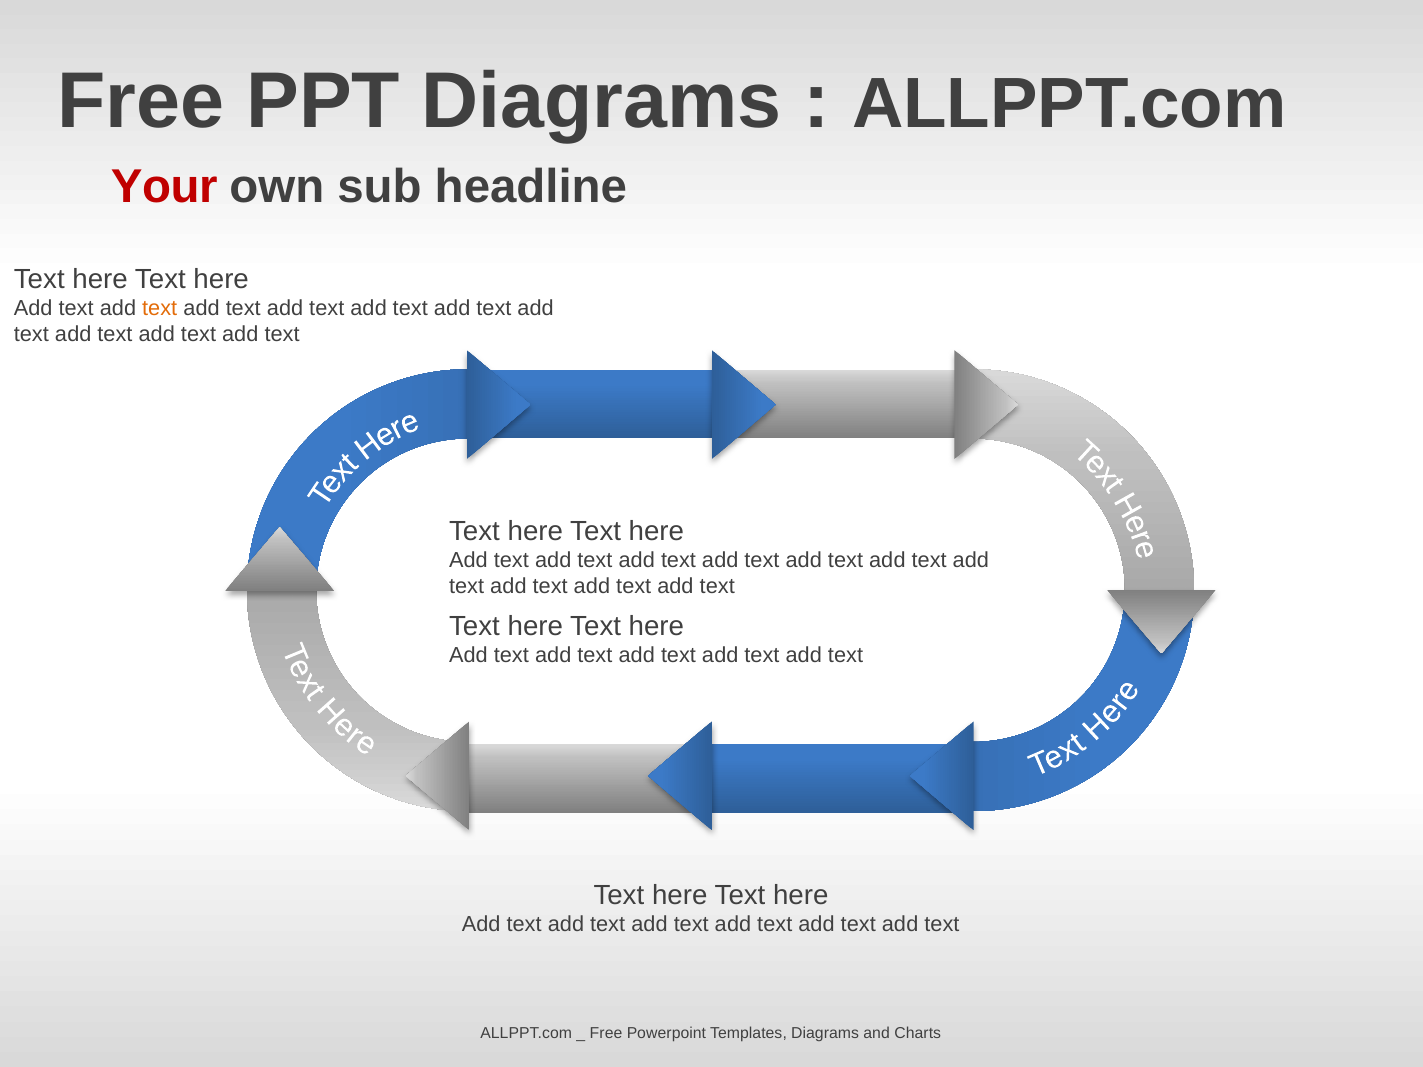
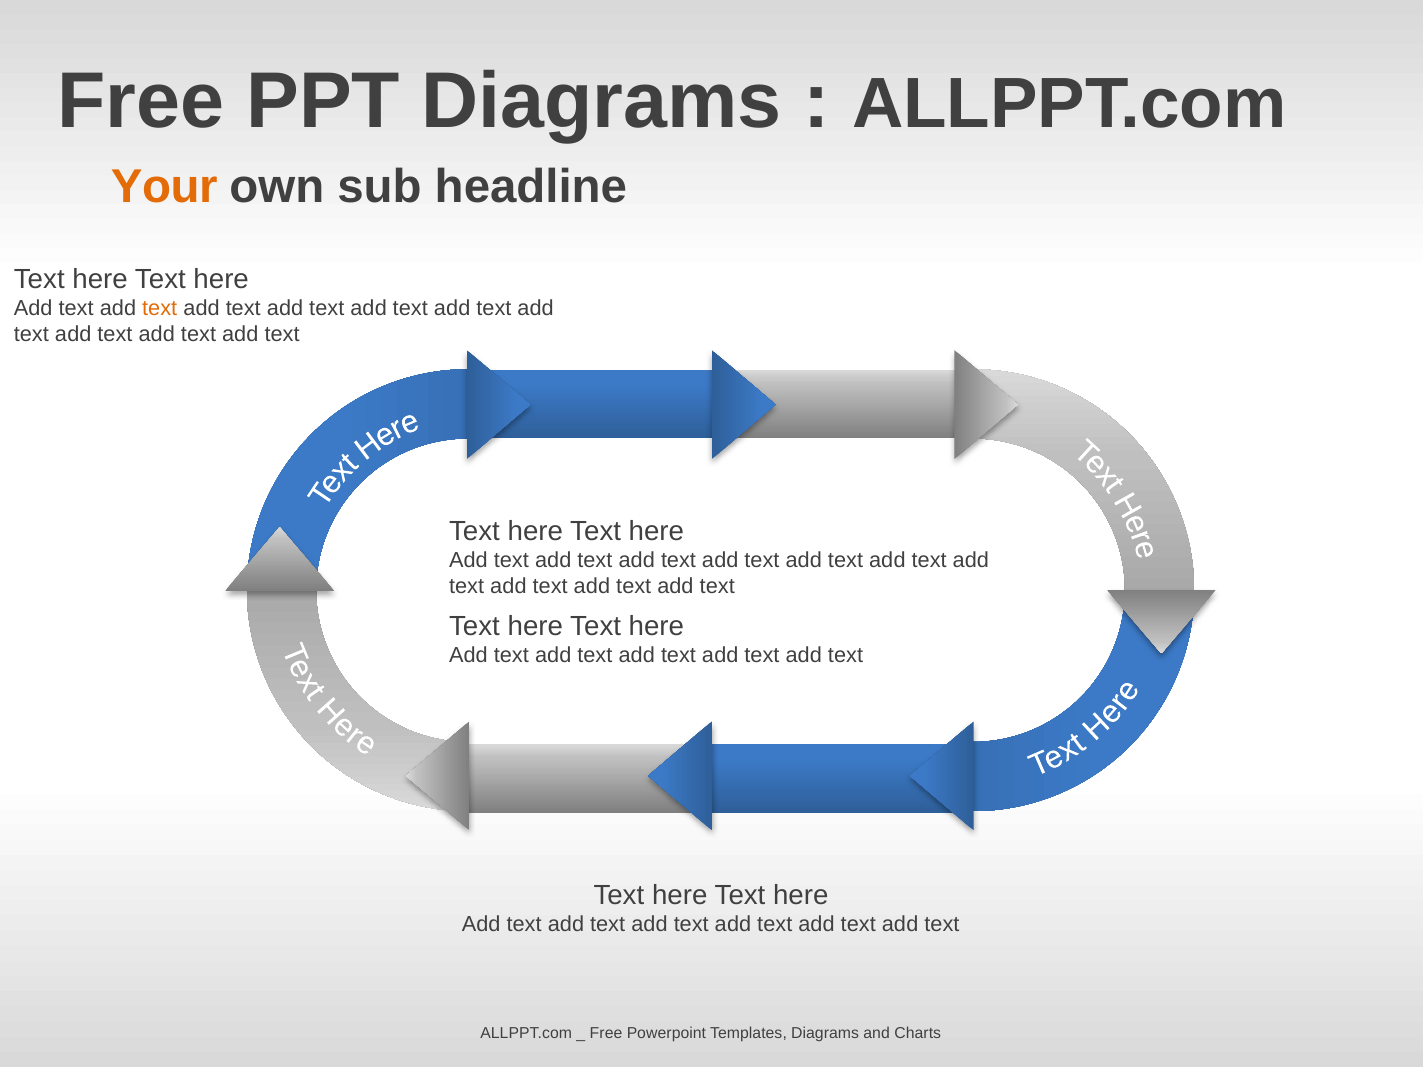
Your colour: red -> orange
